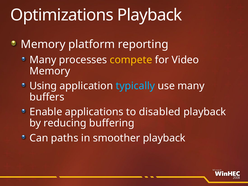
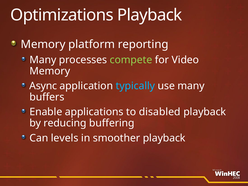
compete colour: yellow -> light green
Using: Using -> Async
paths: paths -> levels
